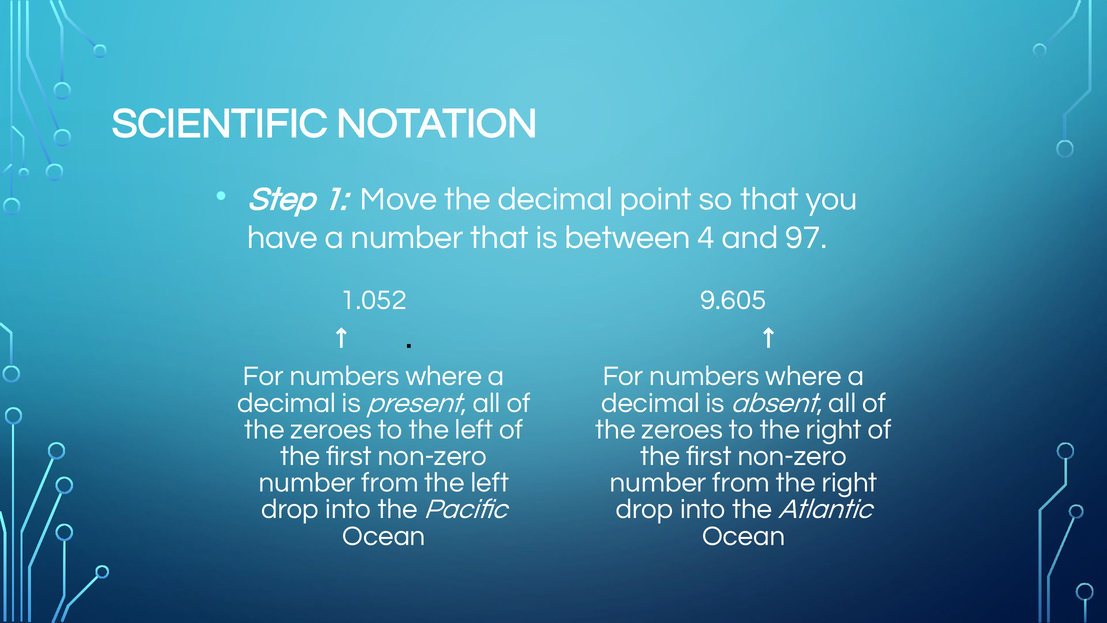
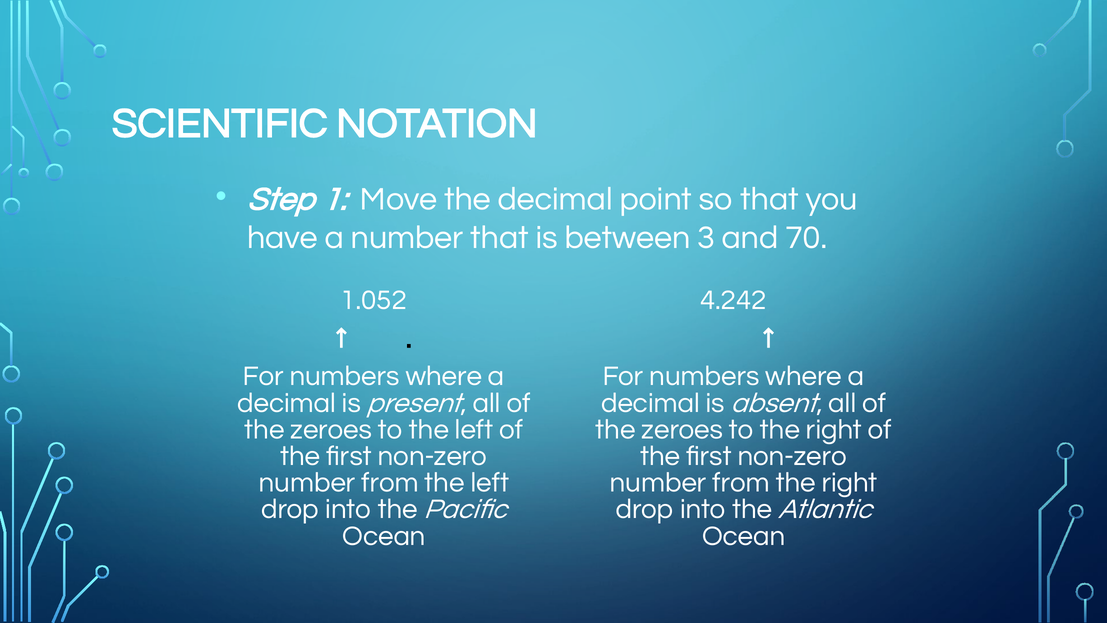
4: 4 -> 3
97: 97 -> 70
9.605: 9.605 -> 4.242
